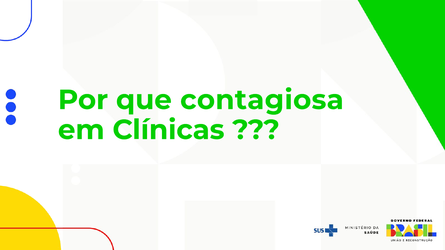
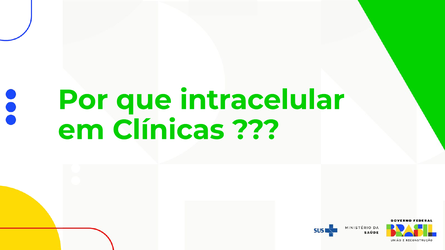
contagiosa: contagiosa -> intracelular
